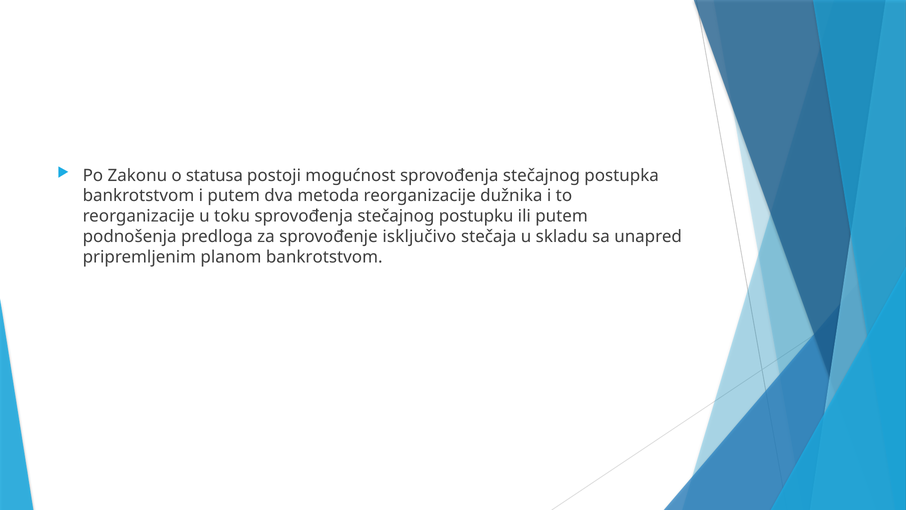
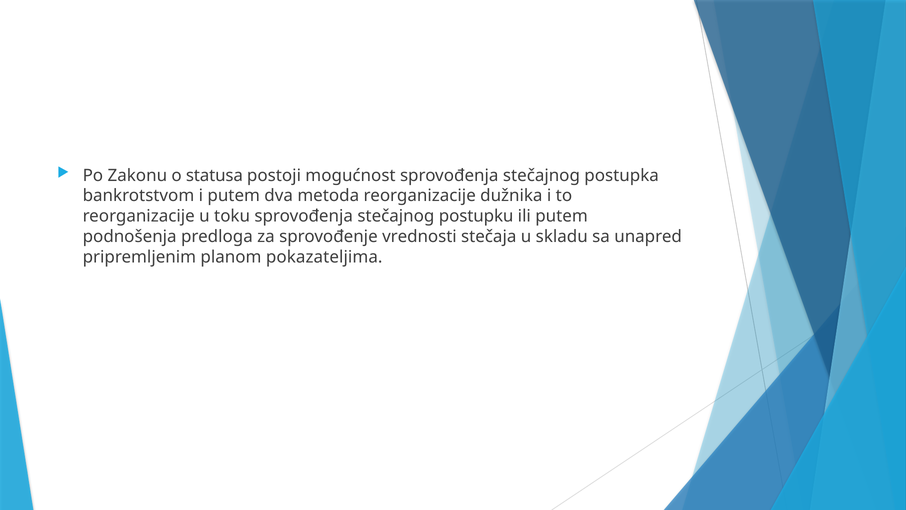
isključivo: isključivo -> vrednosti
planom bankrotstvom: bankrotstvom -> pokazateljima
